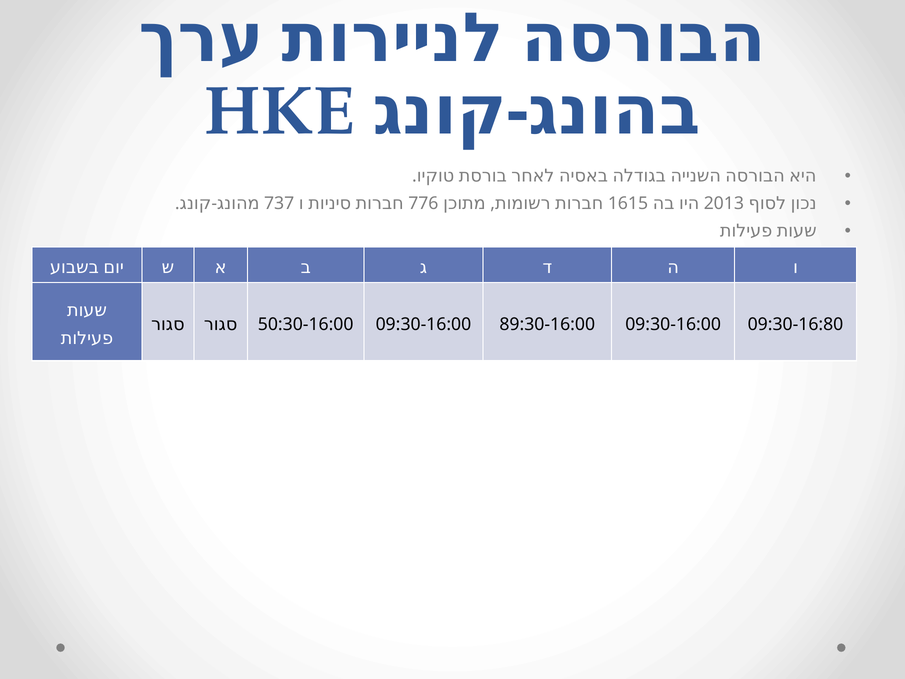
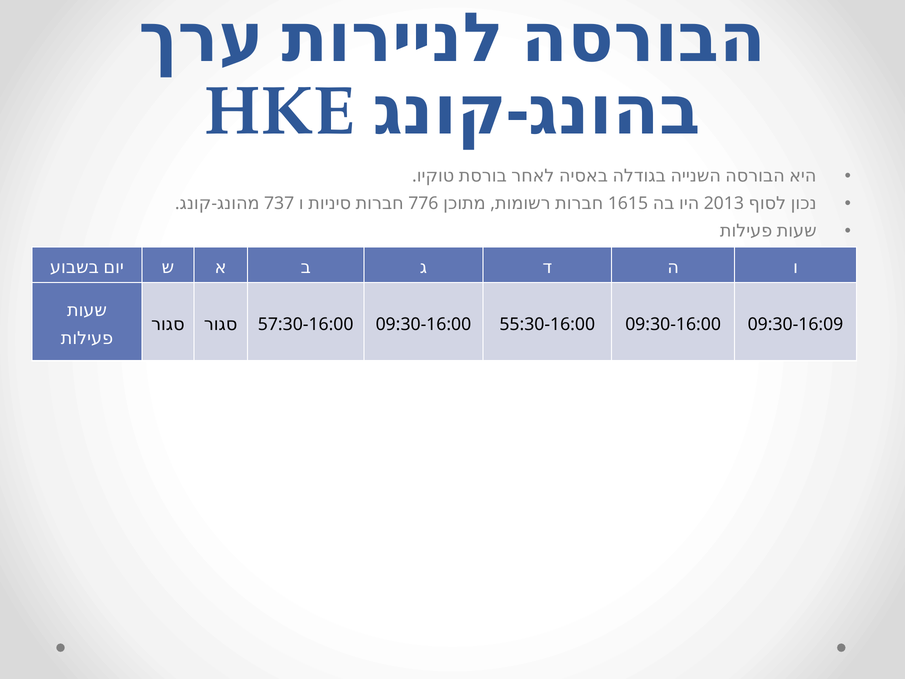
50:30-16:00: 50:30-16:00 -> 57:30-16:00
89:30-16:00: 89:30-16:00 -> 55:30-16:00
09:30-16:80: 09:30-16:80 -> 09:30-16:09
